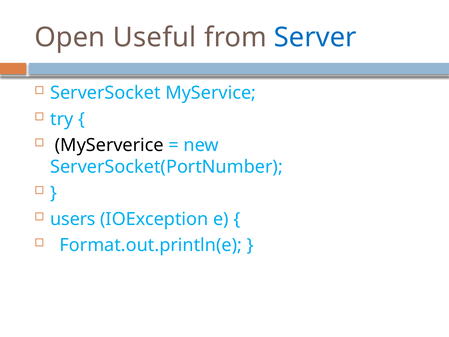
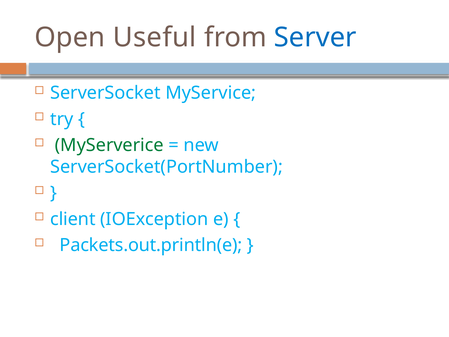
MyServerice colour: black -> green
users: users -> client
Format.out.println(e: Format.out.println(e -> Packets.out.println(e
